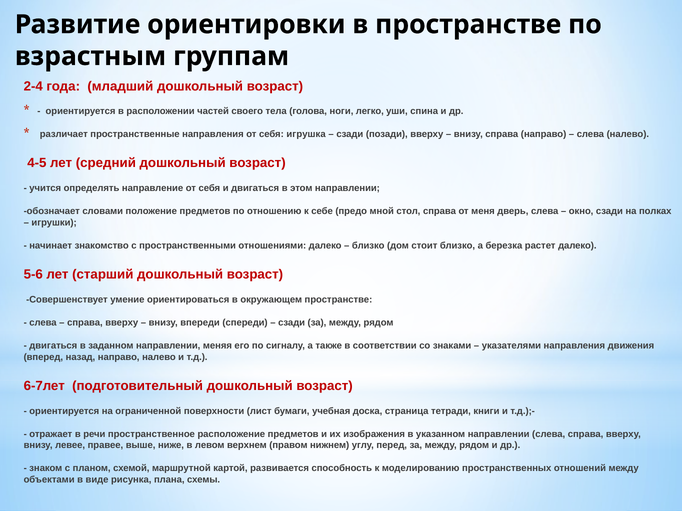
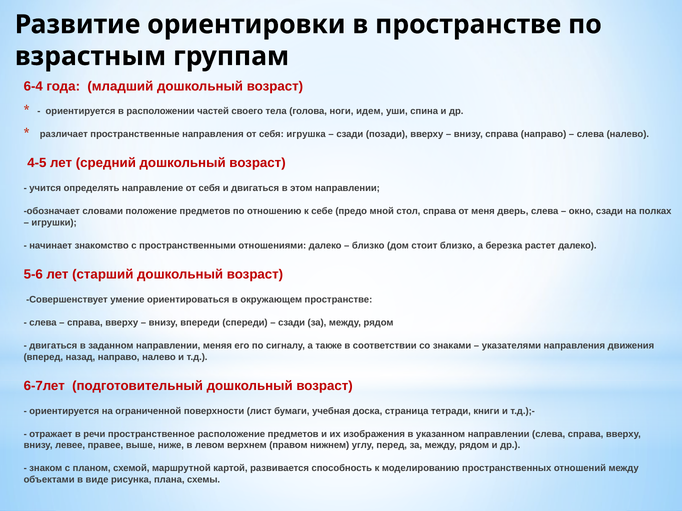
2-4: 2-4 -> 6-4
легко: легко -> идем
